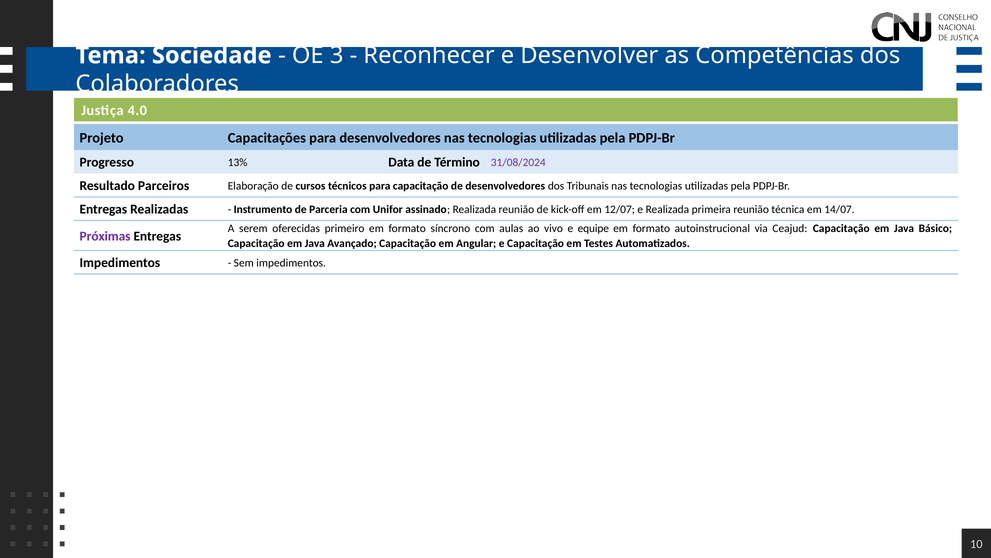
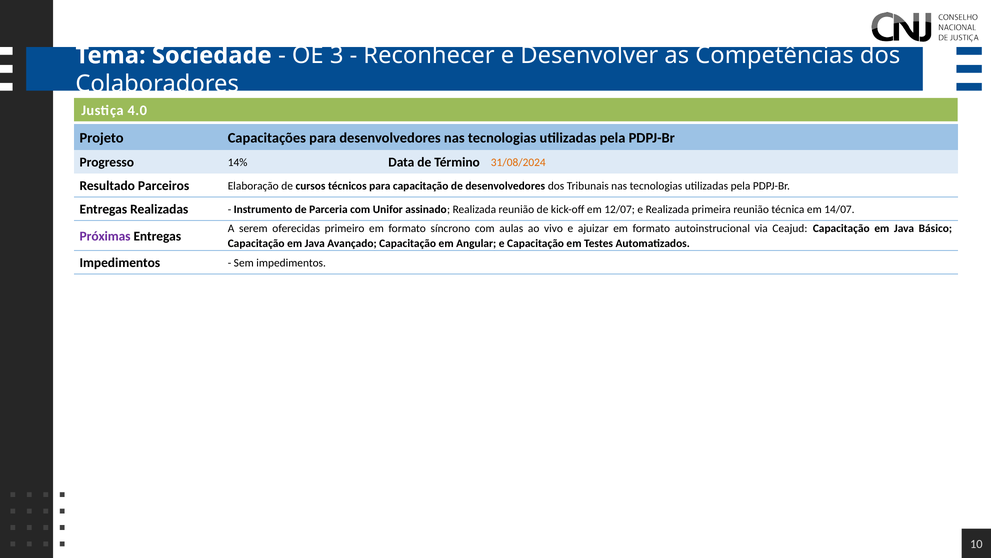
13%: 13% -> 14%
31/08/2024 colour: purple -> orange
equipe: equipe -> ajuizar
